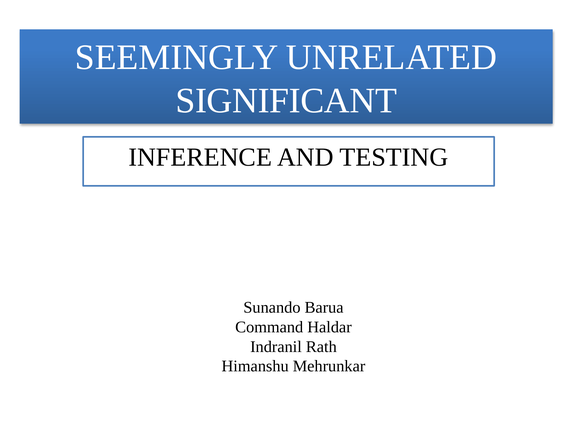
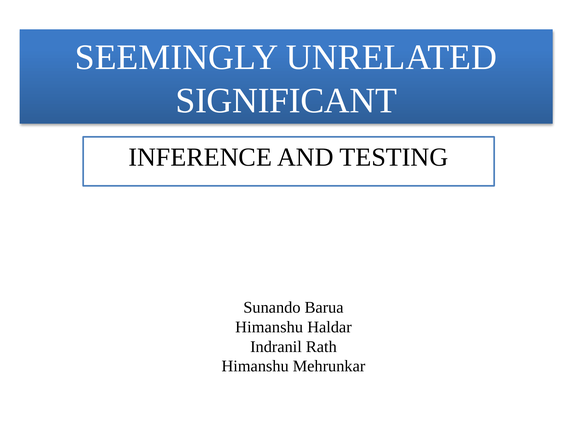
Command at (269, 327): Command -> Himanshu
